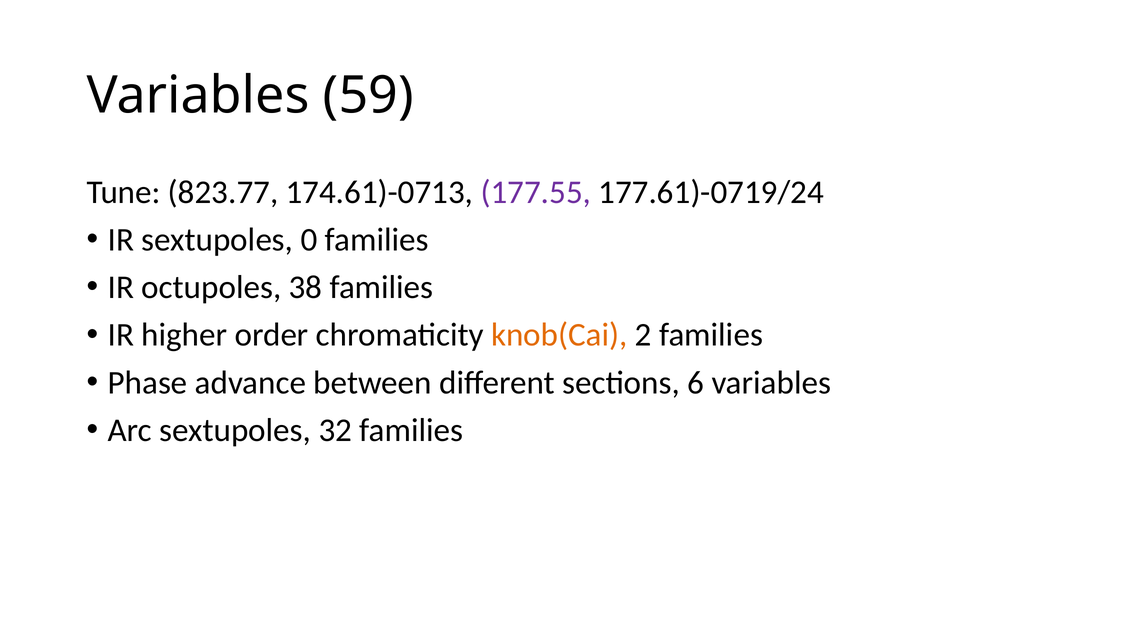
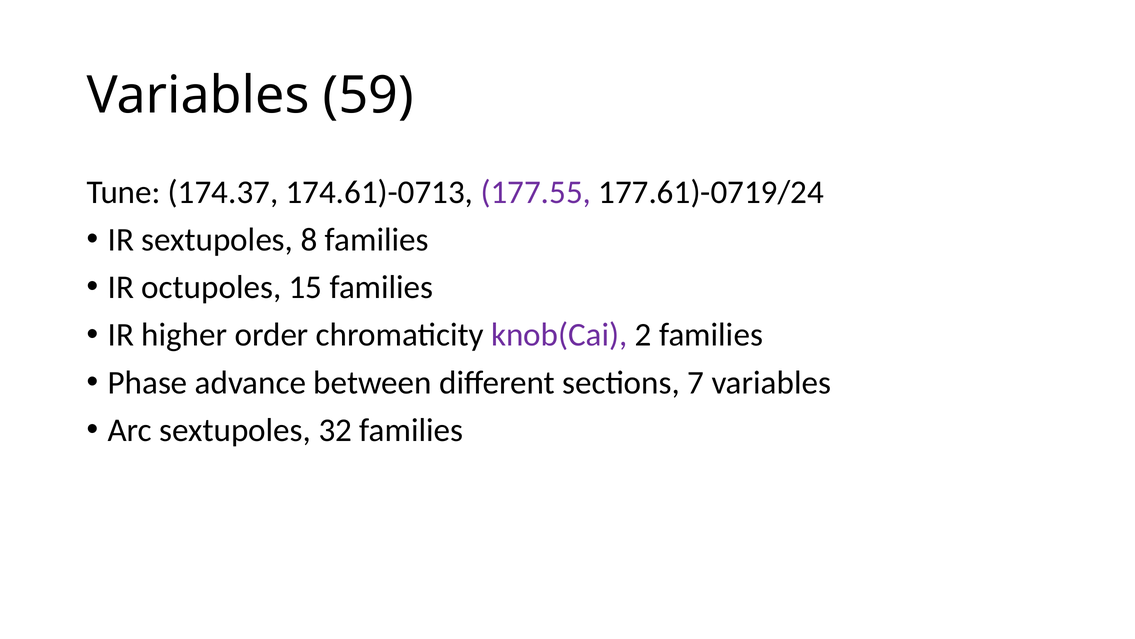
823.77: 823.77 -> 174.37
0: 0 -> 8
38: 38 -> 15
knob(Cai colour: orange -> purple
6: 6 -> 7
